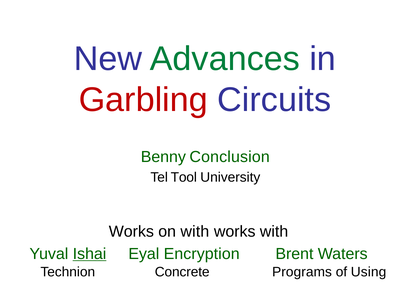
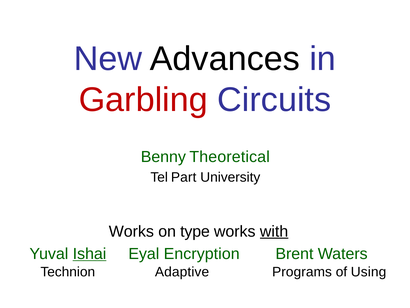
Advances colour: green -> black
Conclusion: Conclusion -> Theoretical
Tool: Tool -> Part
on with: with -> type
with at (274, 231) underline: none -> present
Concrete: Concrete -> Adaptive
